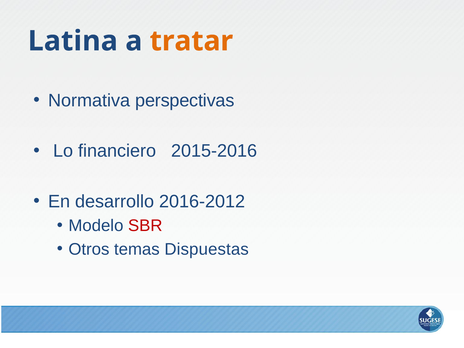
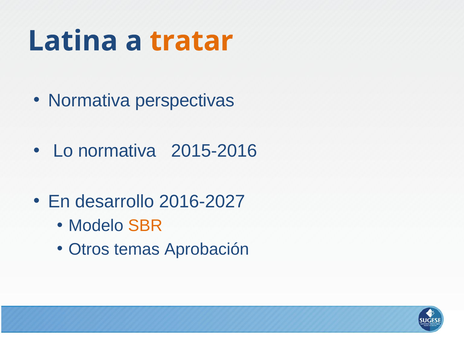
Lo financiero: financiero -> normativa
2016-2012: 2016-2012 -> 2016-2027
SBR colour: red -> orange
Dispuestas: Dispuestas -> Aprobación
